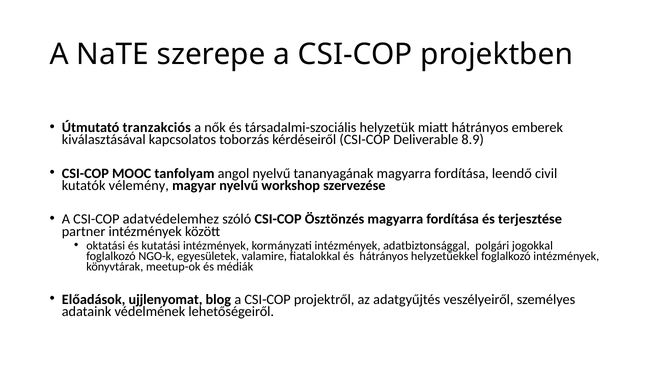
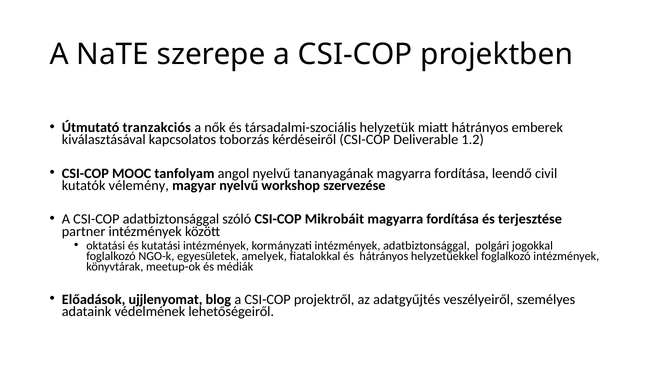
8.9: 8.9 -> 1.2
CSI-COP adatvédelemhez: adatvédelemhez -> adatbiztonsággal
Ösztönzés: Ösztönzés -> Mikrobáit
valamire: valamire -> amelyek
